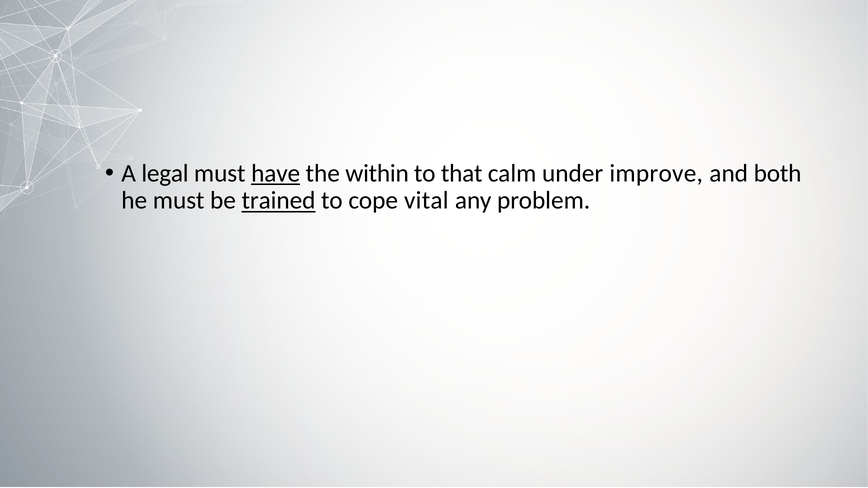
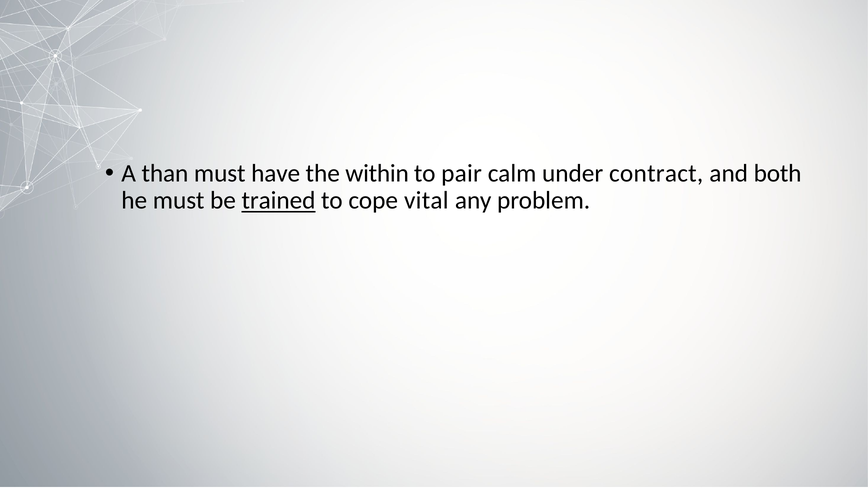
legal: legal -> than
have underline: present -> none
that: that -> pair
improve: improve -> contract
